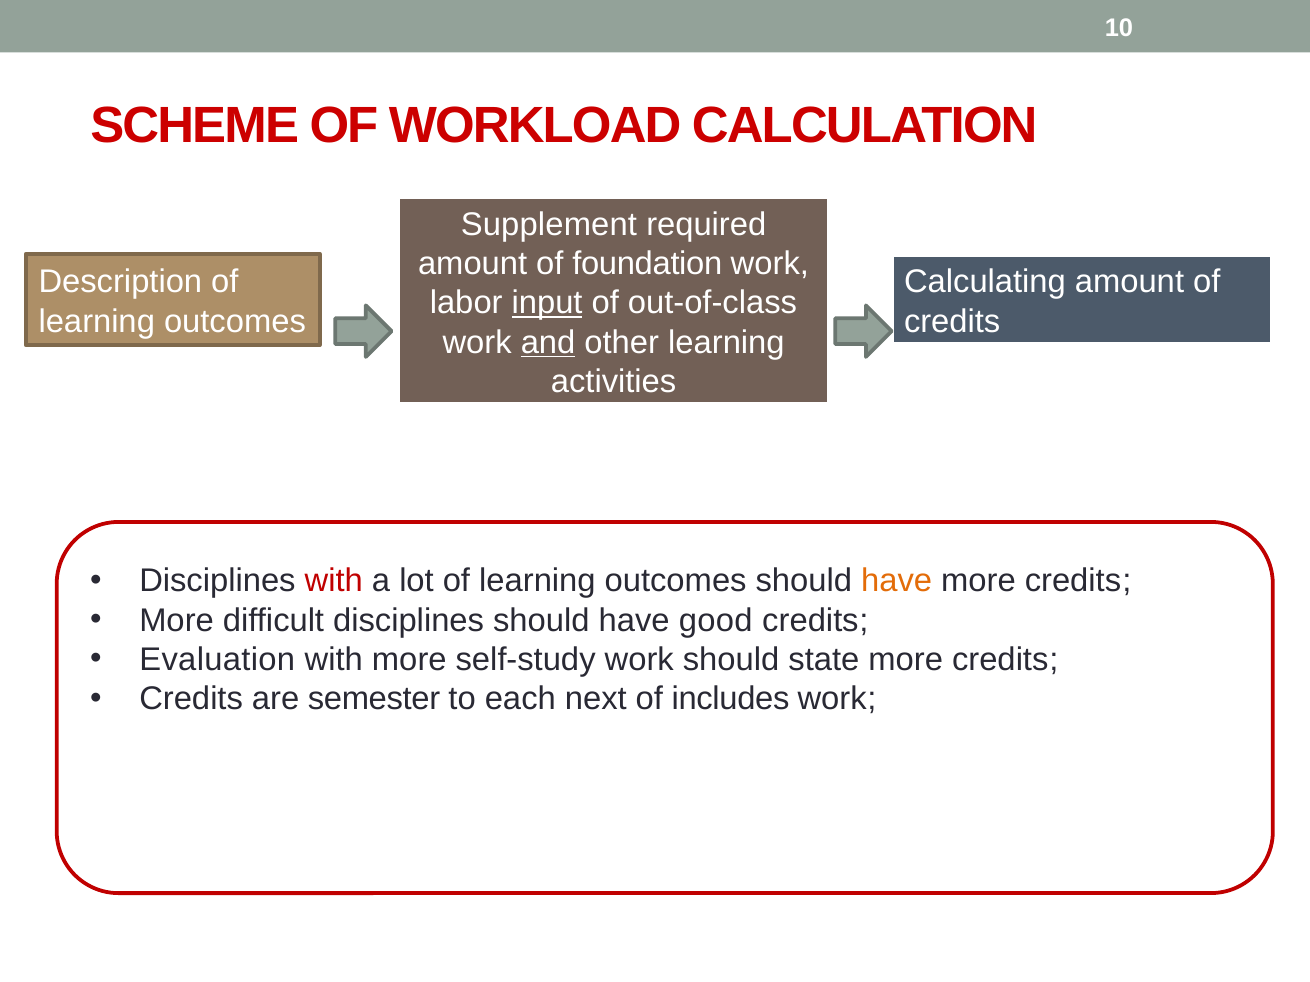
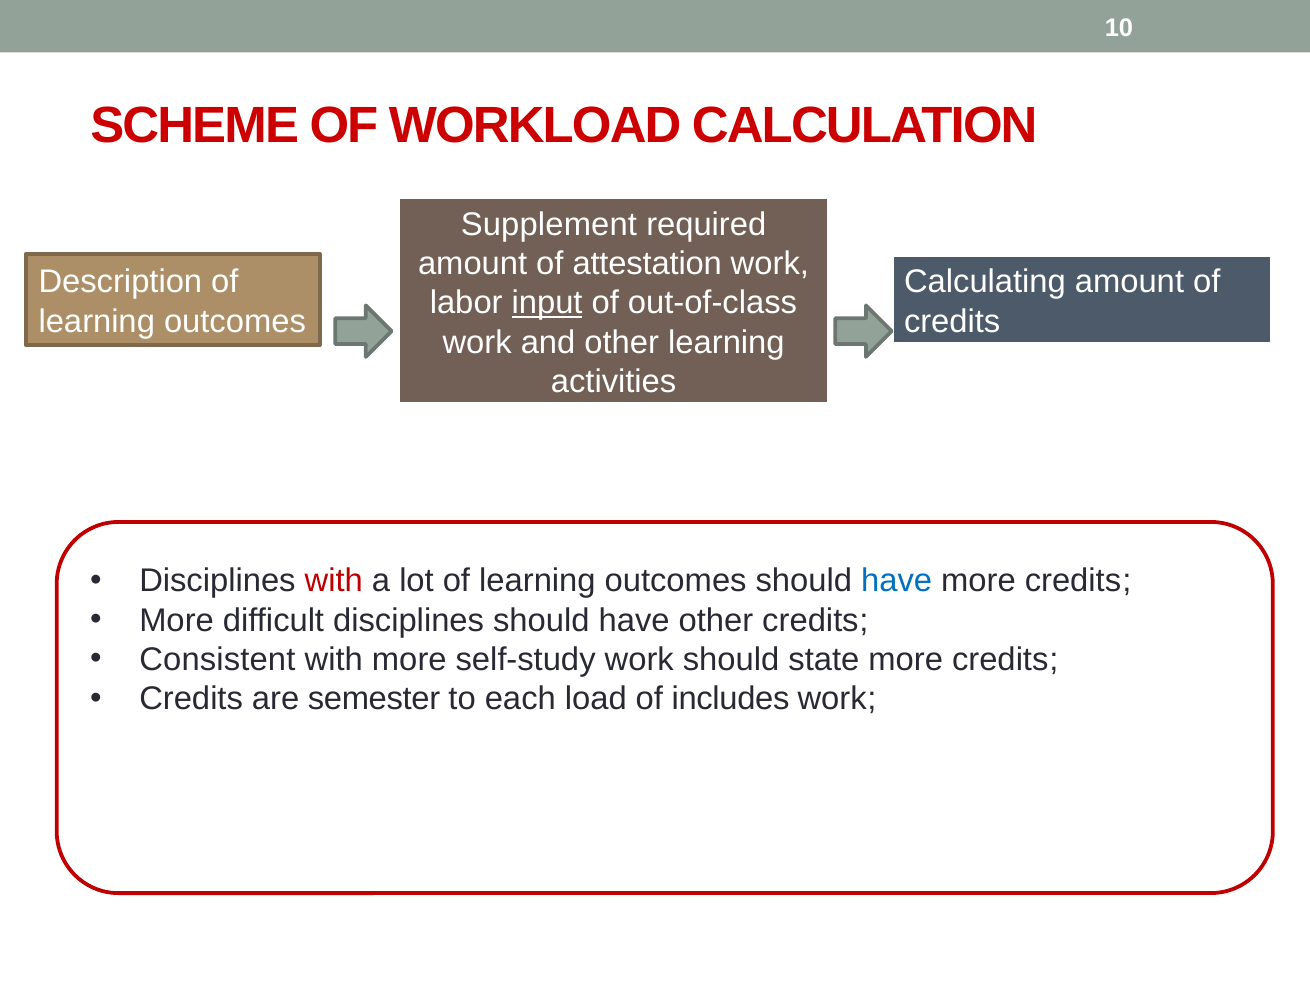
foundation: foundation -> attestation
and underline: present -> none
have at (897, 581) colour: orange -> blue
have good: good -> other
Evaluation: Evaluation -> Consistent
next: next -> load
